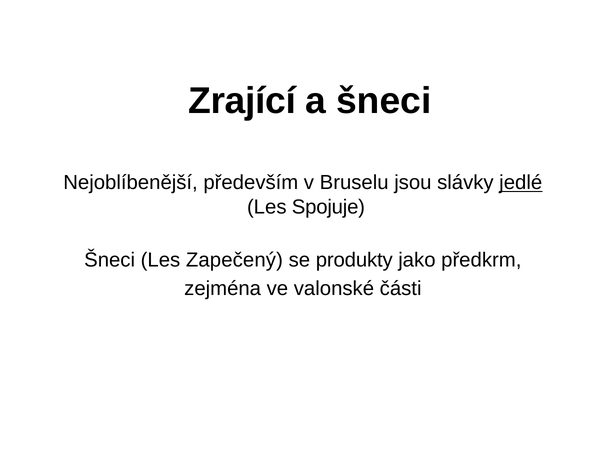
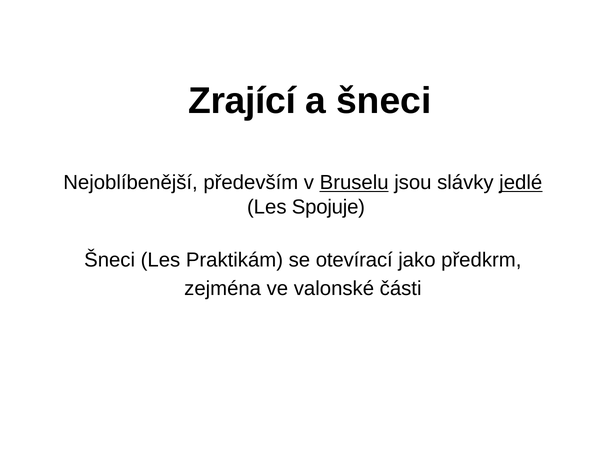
Bruselu underline: none -> present
Zapečený: Zapečený -> Praktikám
produkty: produkty -> otevírací
